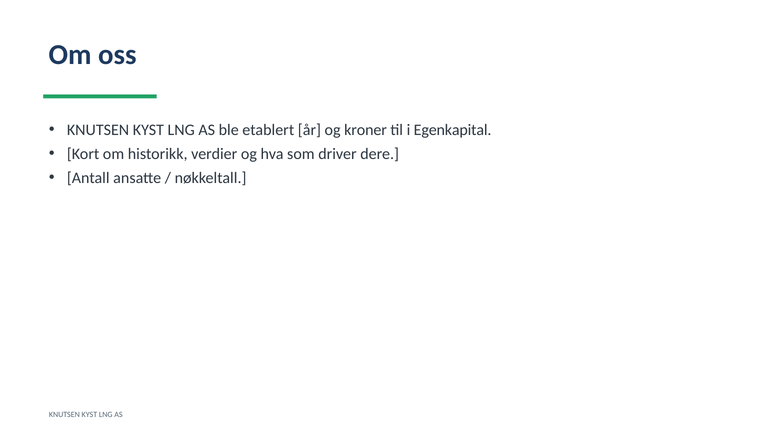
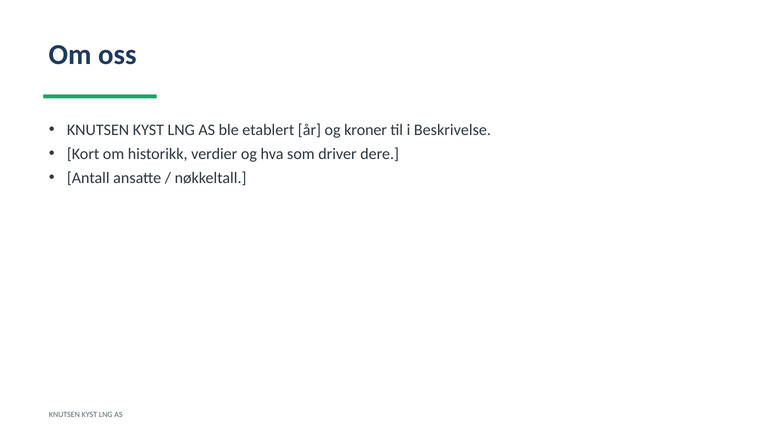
Egenkapital: Egenkapital -> Beskrivelse
